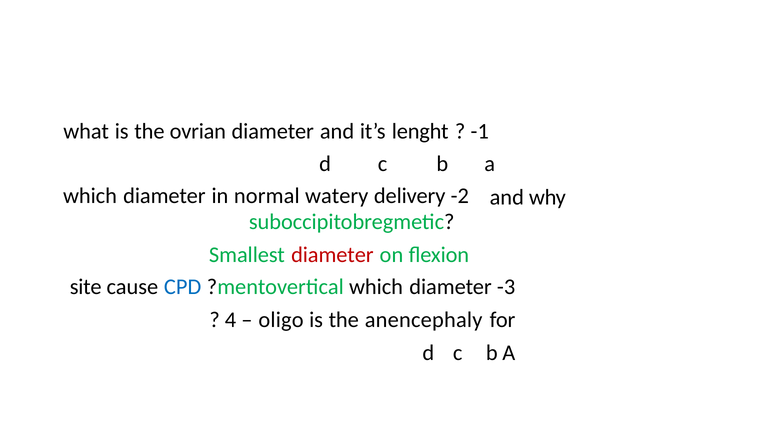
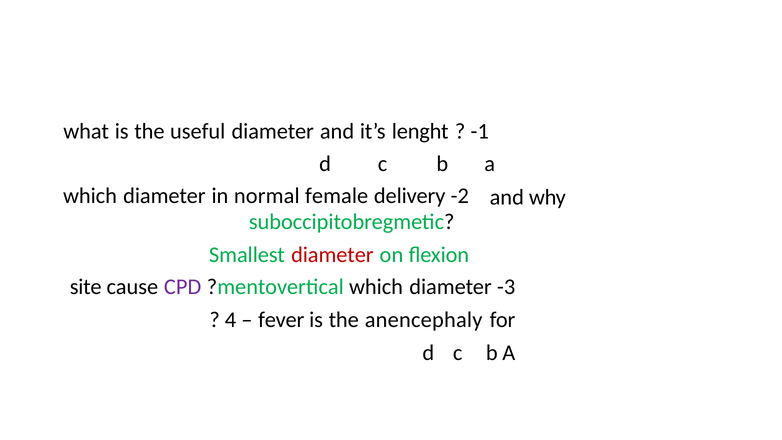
ovrian: ovrian -> useful
watery: watery -> female
CPD colour: blue -> purple
oligo: oligo -> fever
